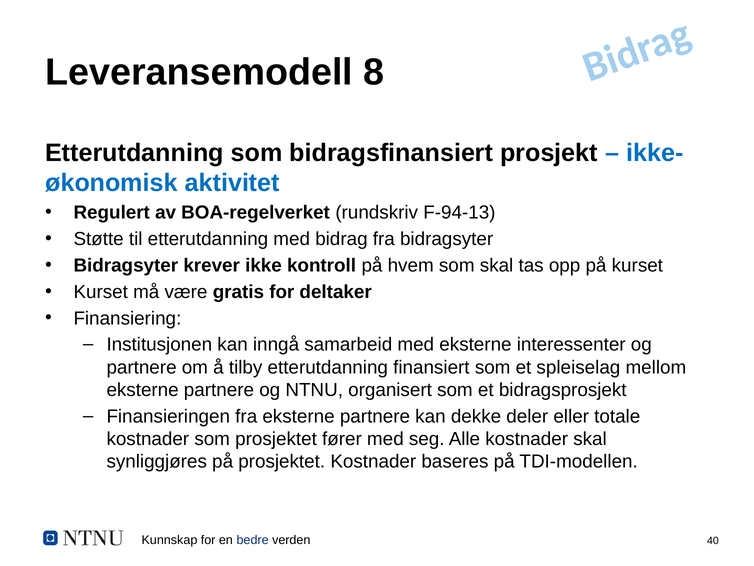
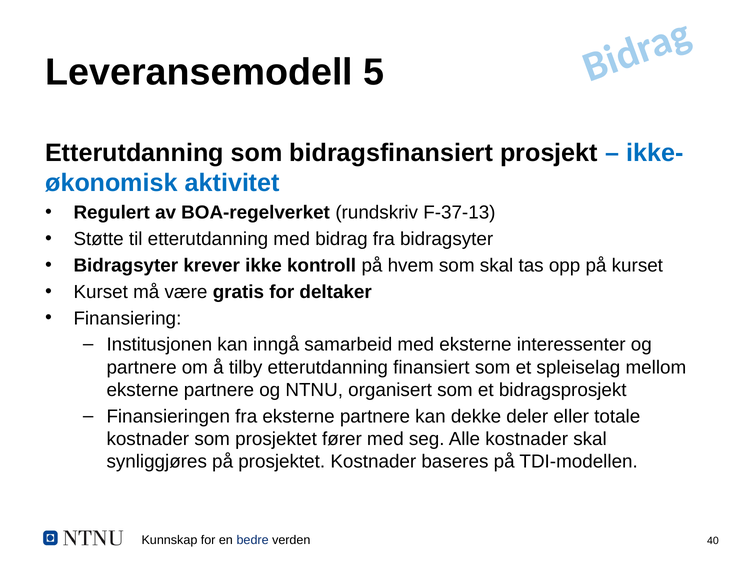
8: 8 -> 5
F-94-13: F-94-13 -> F-37-13
